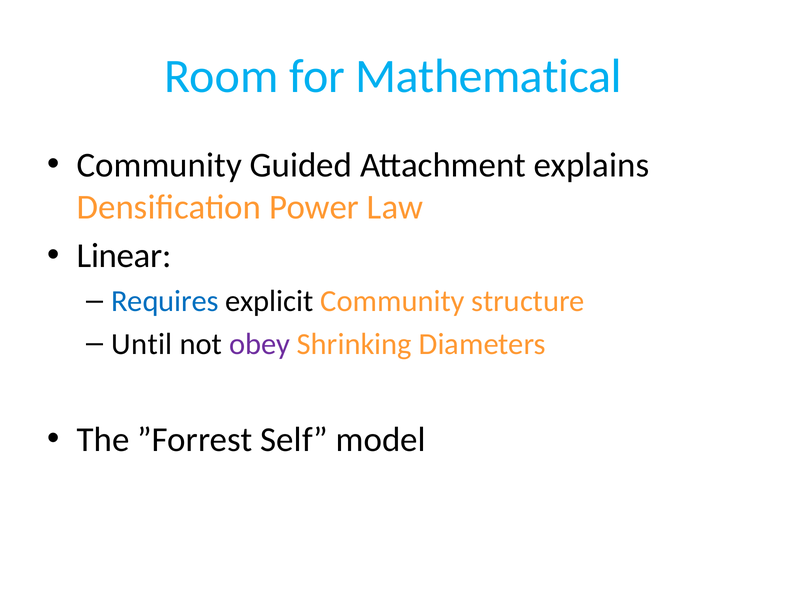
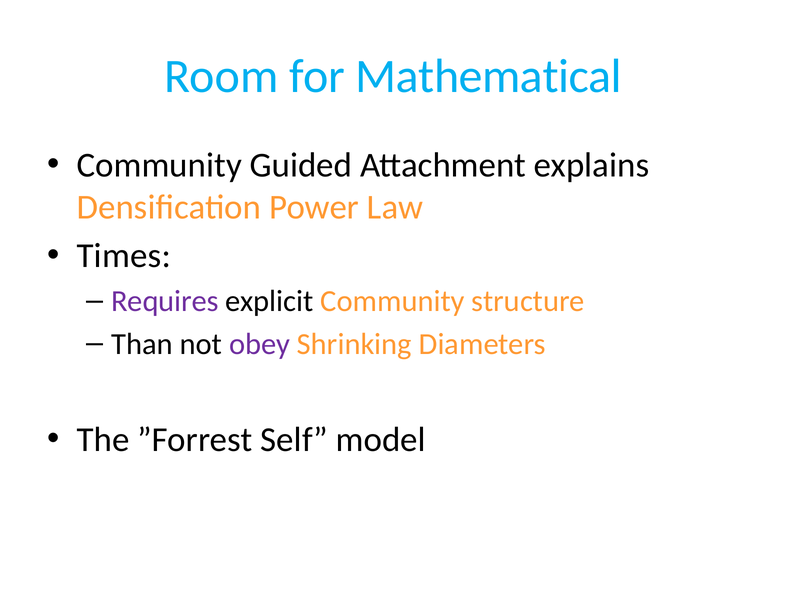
Linear: Linear -> Times
Requires colour: blue -> purple
Until: Until -> Than
